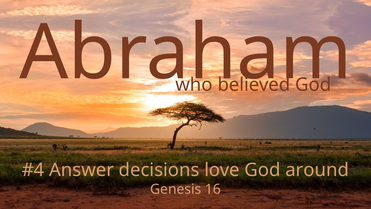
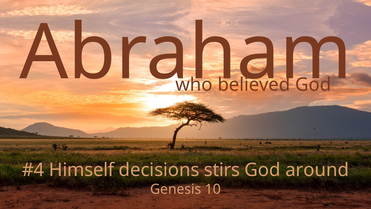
Answer: Answer -> Himself
love: love -> stirs
16: 16 -> 10
